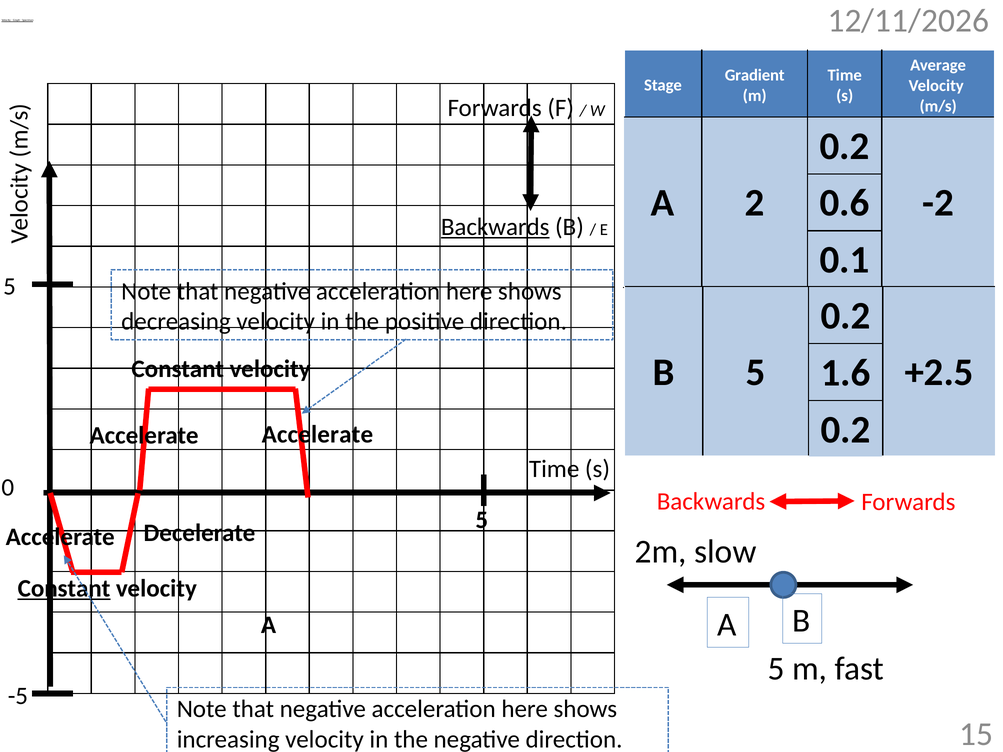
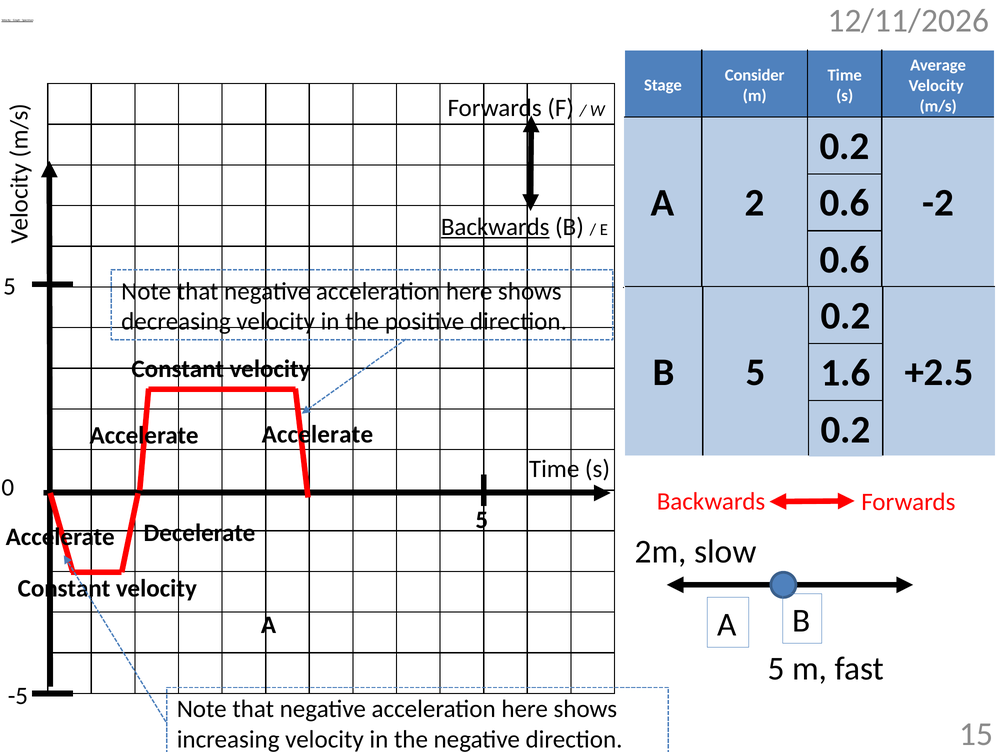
Gradient: Gradient -> Consider
0.1 at (845, 260): 0.1 -> 0.6
Constant at (64, 589) underline: present -> none
